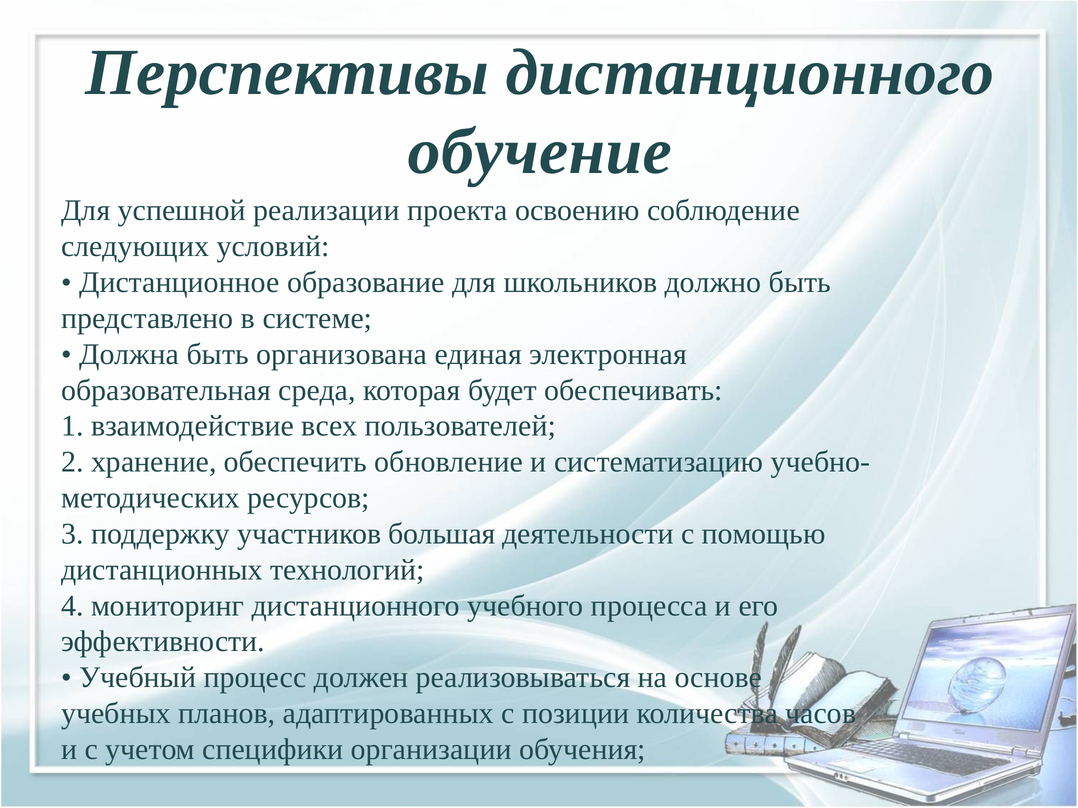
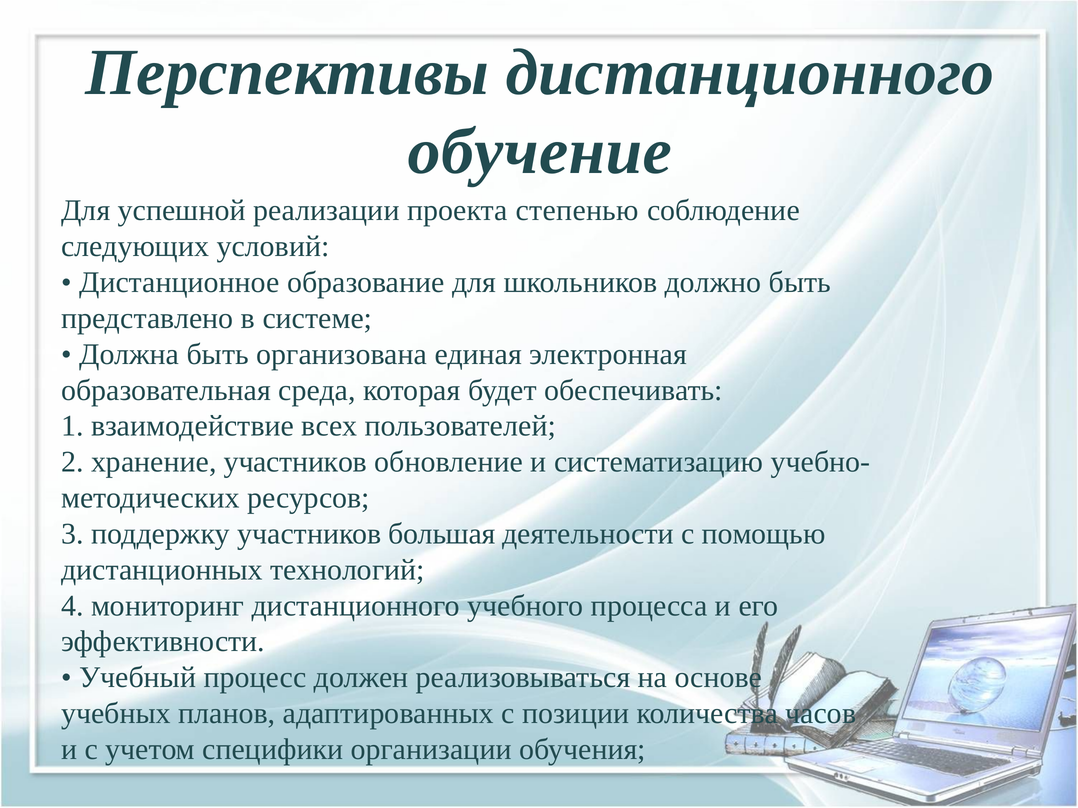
освоению: освоению -> степенью
хранение обеспечить: обеспечить -> участников
